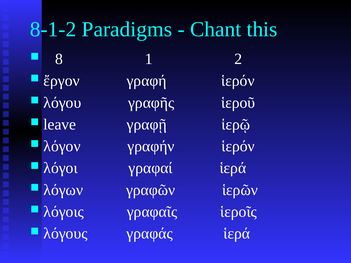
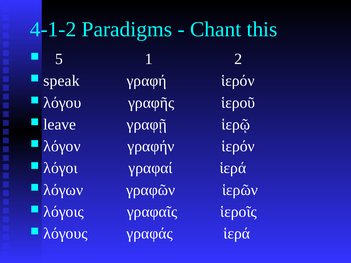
8-1-2: 8-1-2 -> 4-1-2
8: 8 -> 5
ἔργον: ἔργον -> speak
